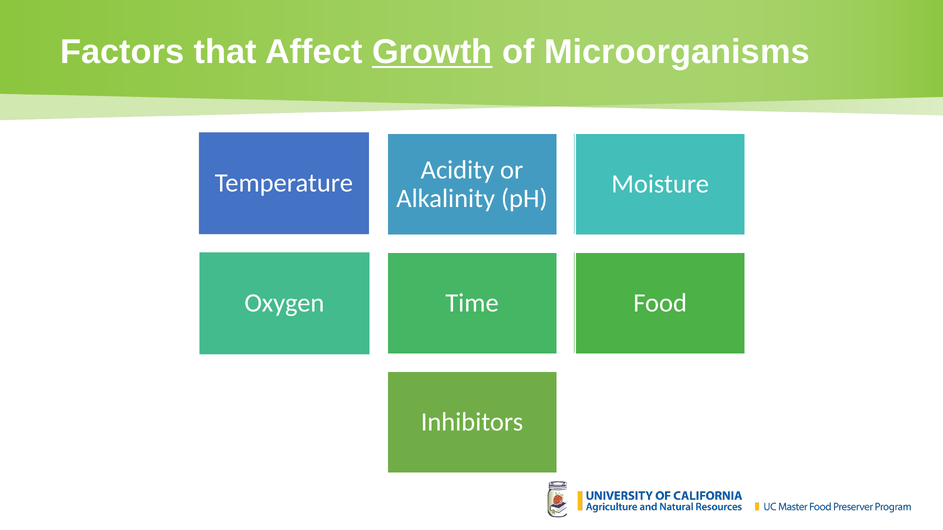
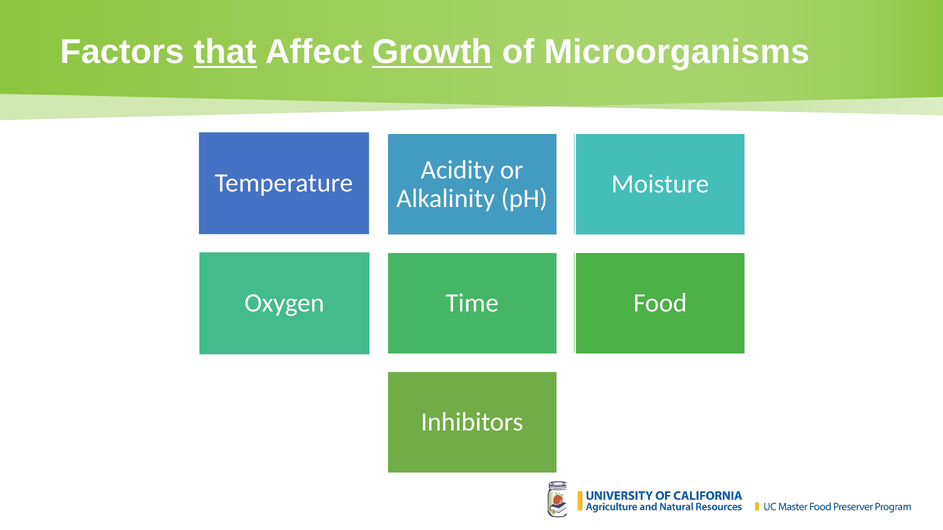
that underline: none -> present
